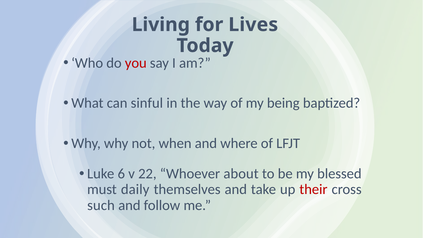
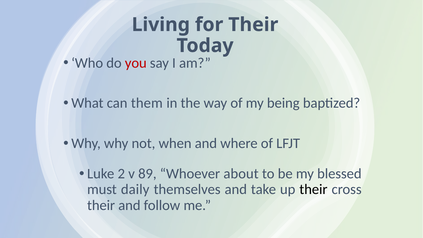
for Lives: Lives -> Their
sinful: sinful -> them
6: 6 -> 2
22: 22 -> 89
their at (313, 189) colour: red -> black
such at (101, 205): such -> their
